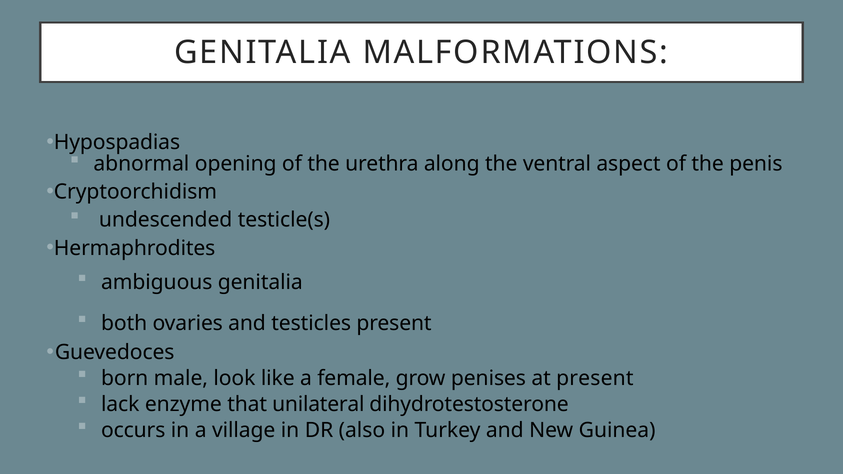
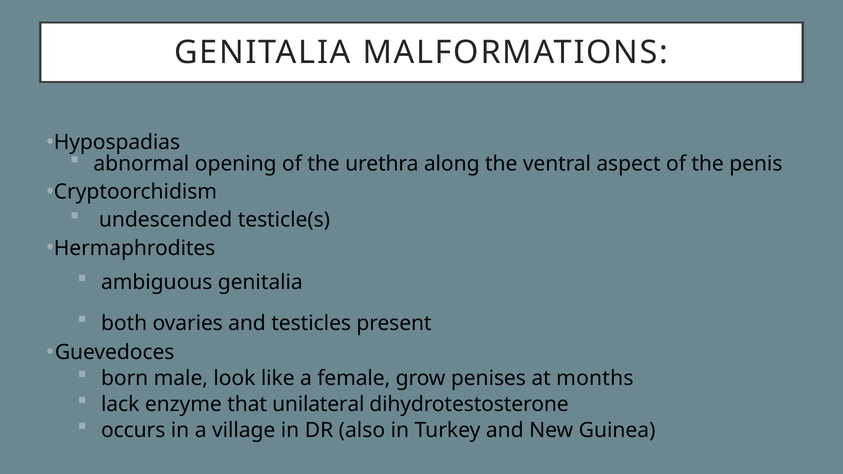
at present: present -> months
